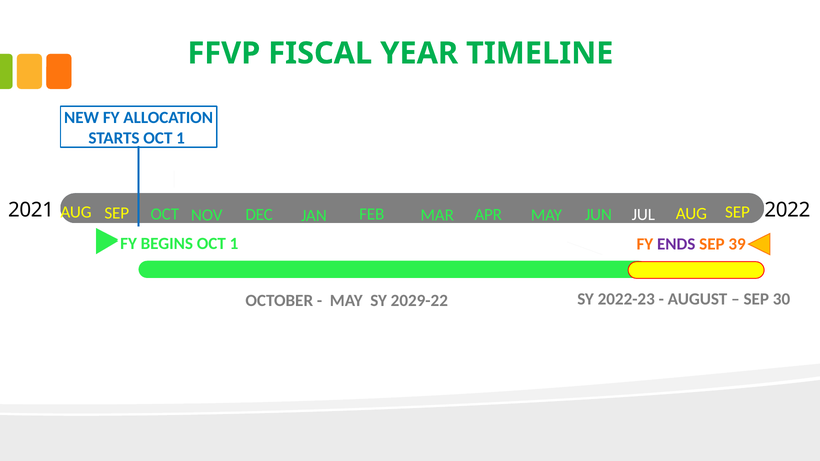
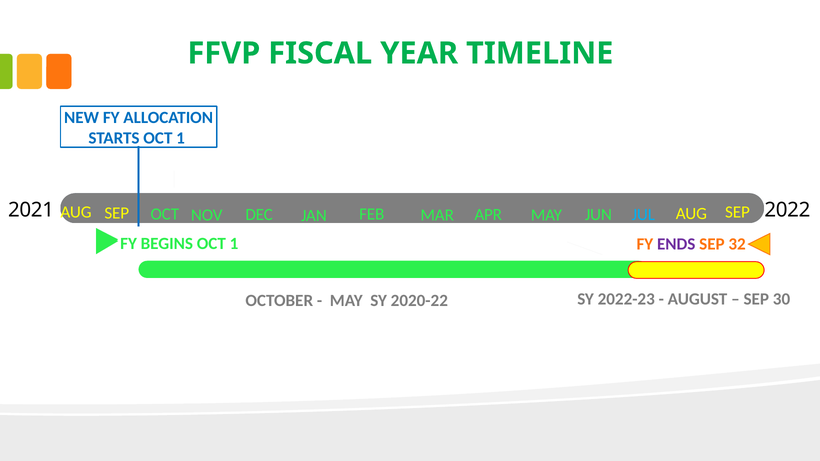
JUL colour: white -> light blue
39: 39 -> 32
2029-22: 2029-22 -> 2020-22
